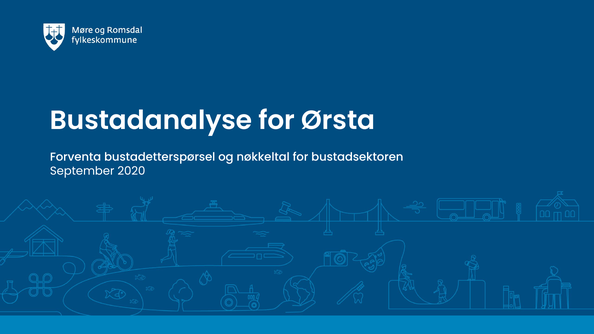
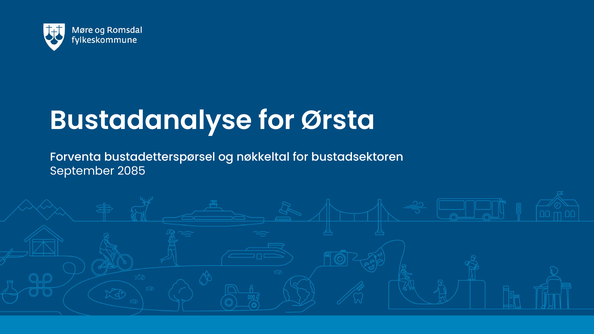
2020: 2020 -> 2085
